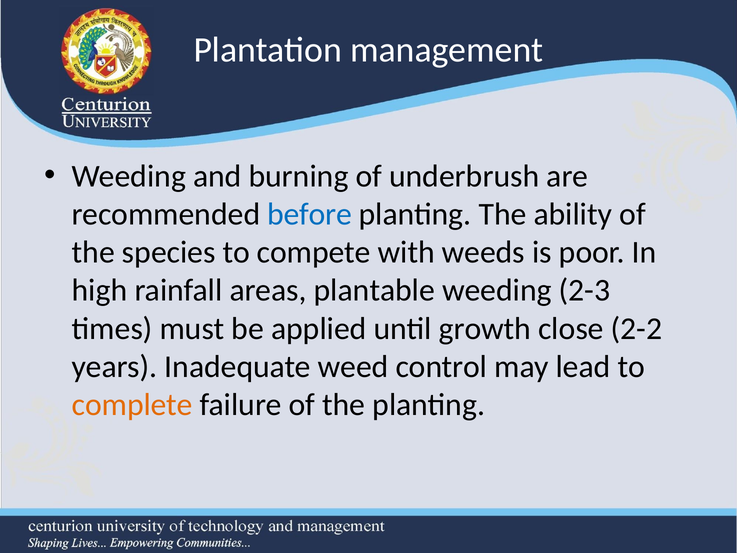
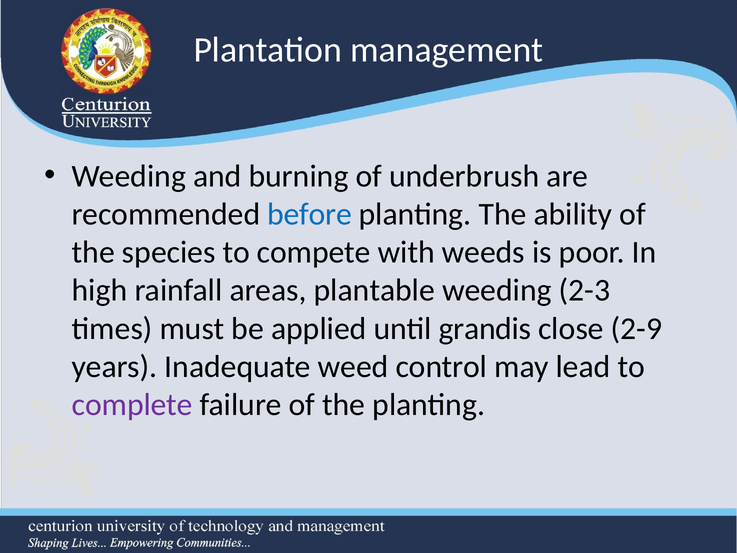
growth: growth -> grandis
2-2: 2-2 -> 2-9
complete colour: orange -> purple
